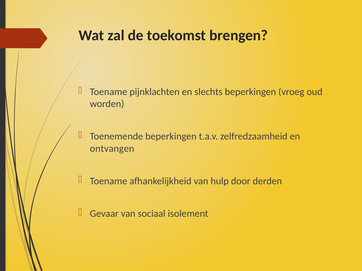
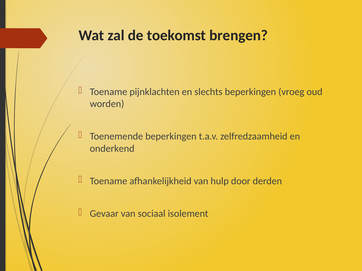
ontvangen: ontvangen -> onderkend
